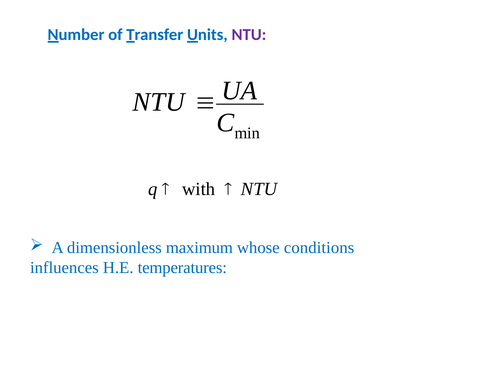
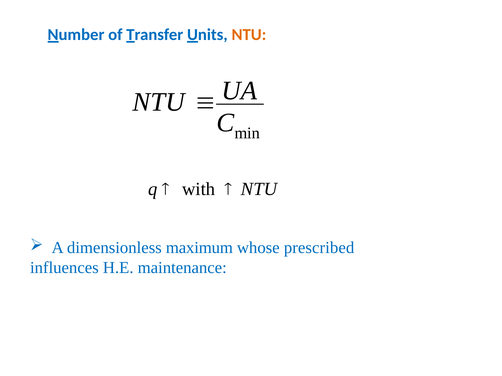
NTU at (249, 35) colour: purple -> orange
conditions: conditions -> prescribed
temperatures: temperatures -> maintenance
